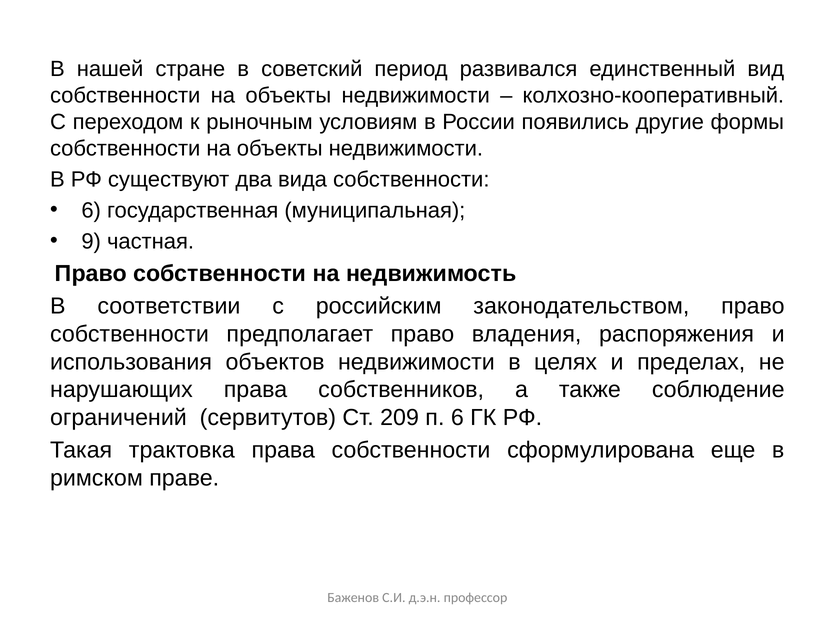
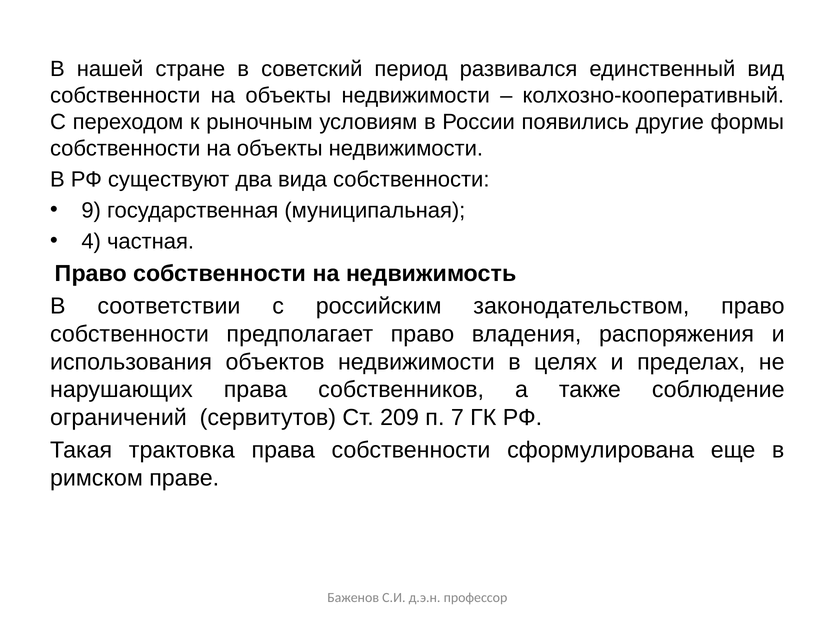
6 at (91, 210): 6 -> 9
9: 9 -> 4
п 6: 6 -> 7
